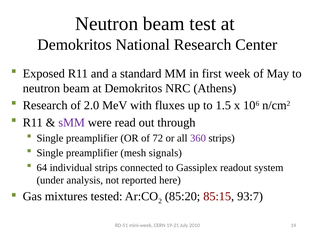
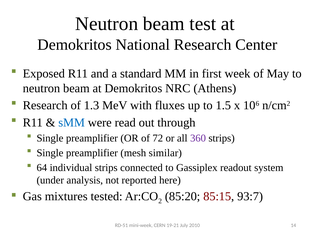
2.0: 2.0 -> 1.3
sMM colour: purple -> blue
signals: signals -> similar
